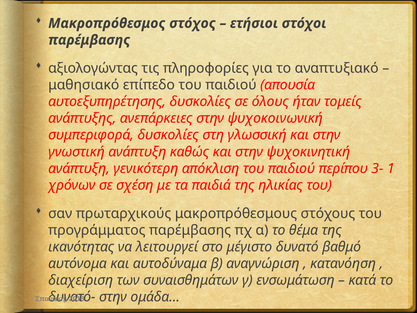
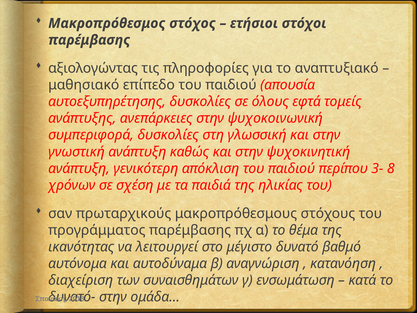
ήταν: ήταν -> εφτά
1: 1 -> 8
